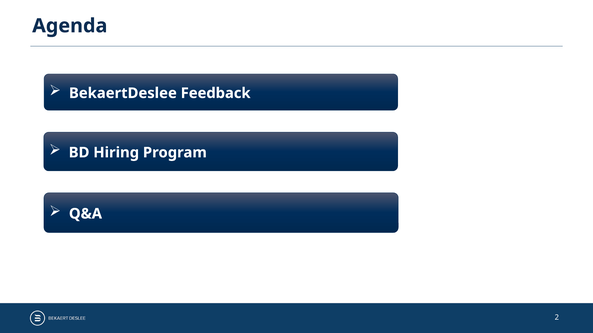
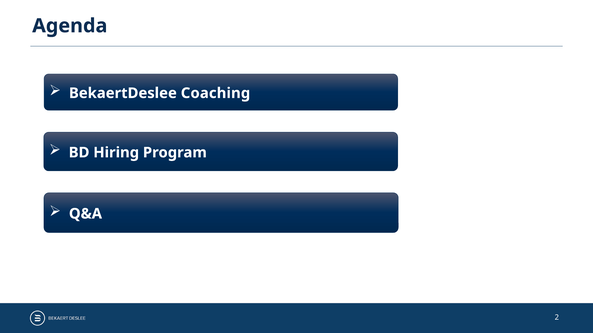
Feedback: Feedback -> Coaching
